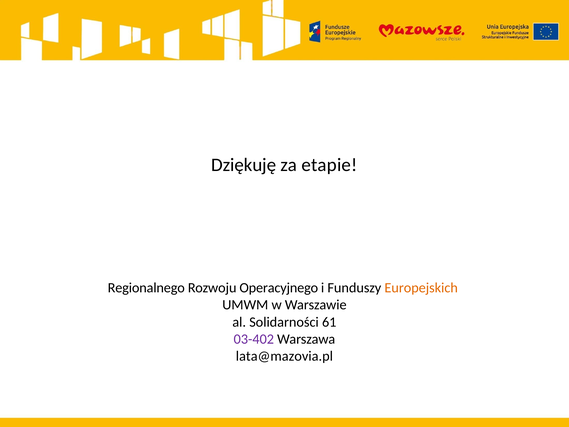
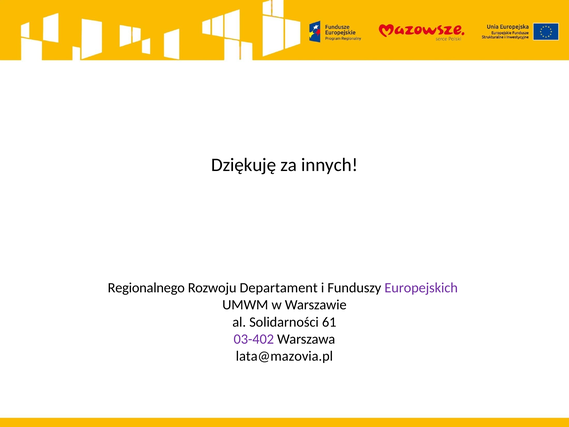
etapie: etapie -> innych
Operacyjnego: Operacyjnego -> Departament
Europejskich colour: orange -> purple
